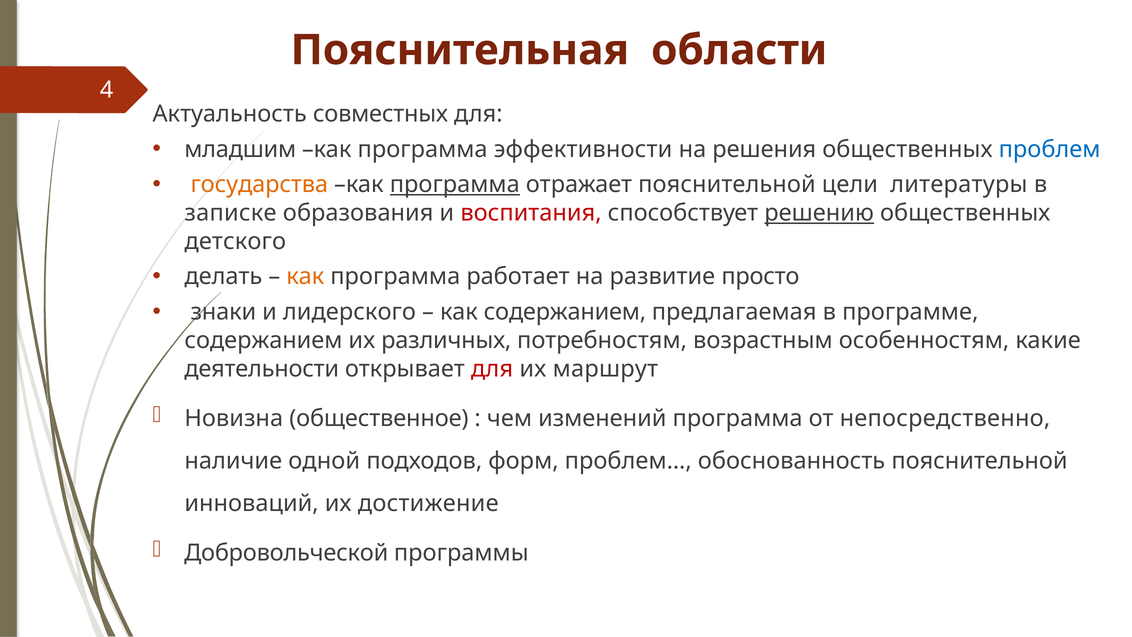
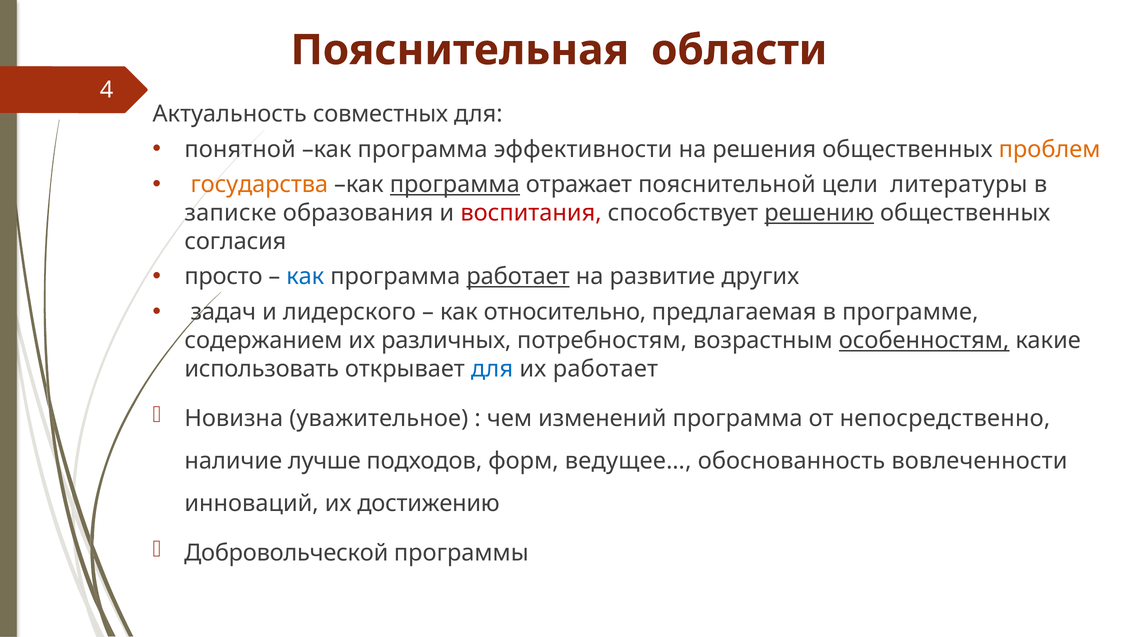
младшим: младшим -> понятной
проблем colour: blue -> orange
детского: детского -> согласия
делать: делать -> просто
как at (305, 277) colour: orange -> blue
работает at (518, 277) underline: none -> present
просто: просто -> других
знаки: знаки -> задач
как содержанием: содержанием -> относительно
особенностям underline: none -> present
деятельности: деятельности -> использовать
для at (492, 369) colour: red -> blue
их маршрут: маршрут -> работает
общественное: общественное -> уважительное
одной: одной -> лучше
проблем…: проблем… -> ведущее…
обоснованность пояснительной: пояснительной -> вовлеченности
достижение: достижение -> достижению
